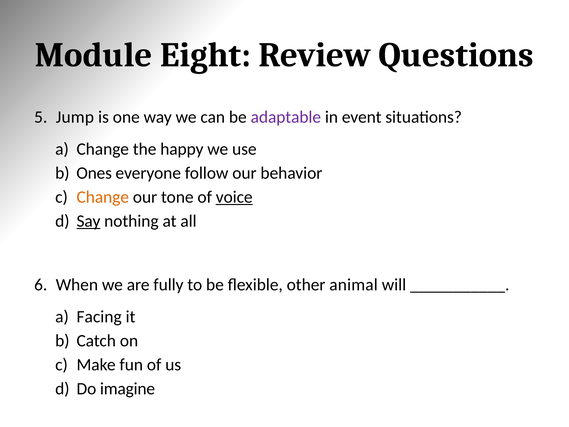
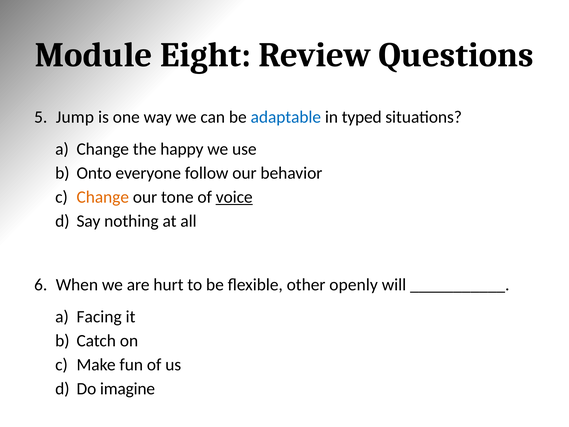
adaptable colour: purple -> blue
event: event -> typed
Ones: Ones -> Onto
Say underline: present -> none
fully: fully -> hurt
animal: animal -> openly
